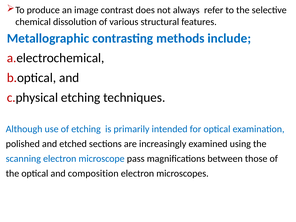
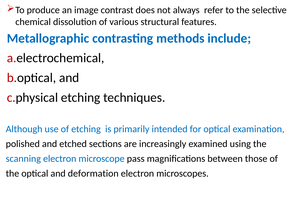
composition: composition -> deformation
